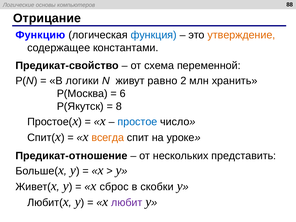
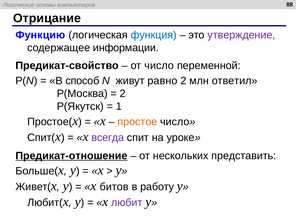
утверждение colour: orange -> purple
константами: константами -> информации
от схема: схема -> число
логики: логики -> способ
хранить: хранить -> ответил
6 at (123, 94): 6 -> 2
8: 8 -> 1
простое colour: blue -> orange
всегда colour: orange -> purple
Предикат-отношение underline: none -> present
сброс: сброс -> битов
скобки: скобки -> работу
